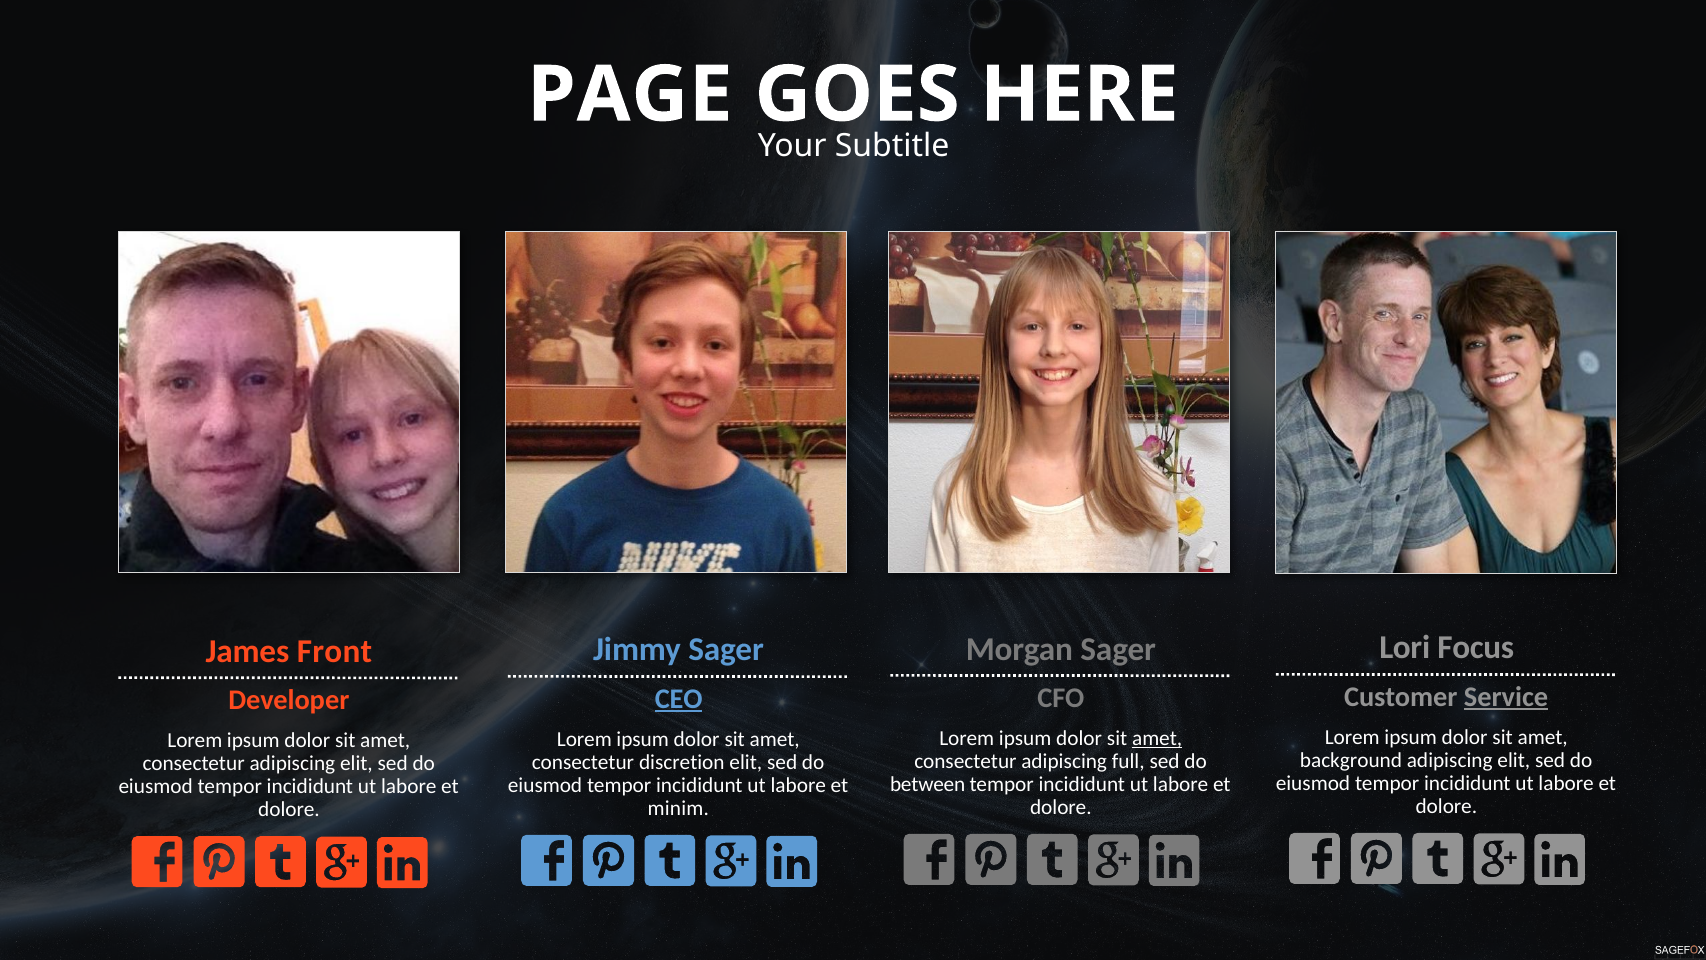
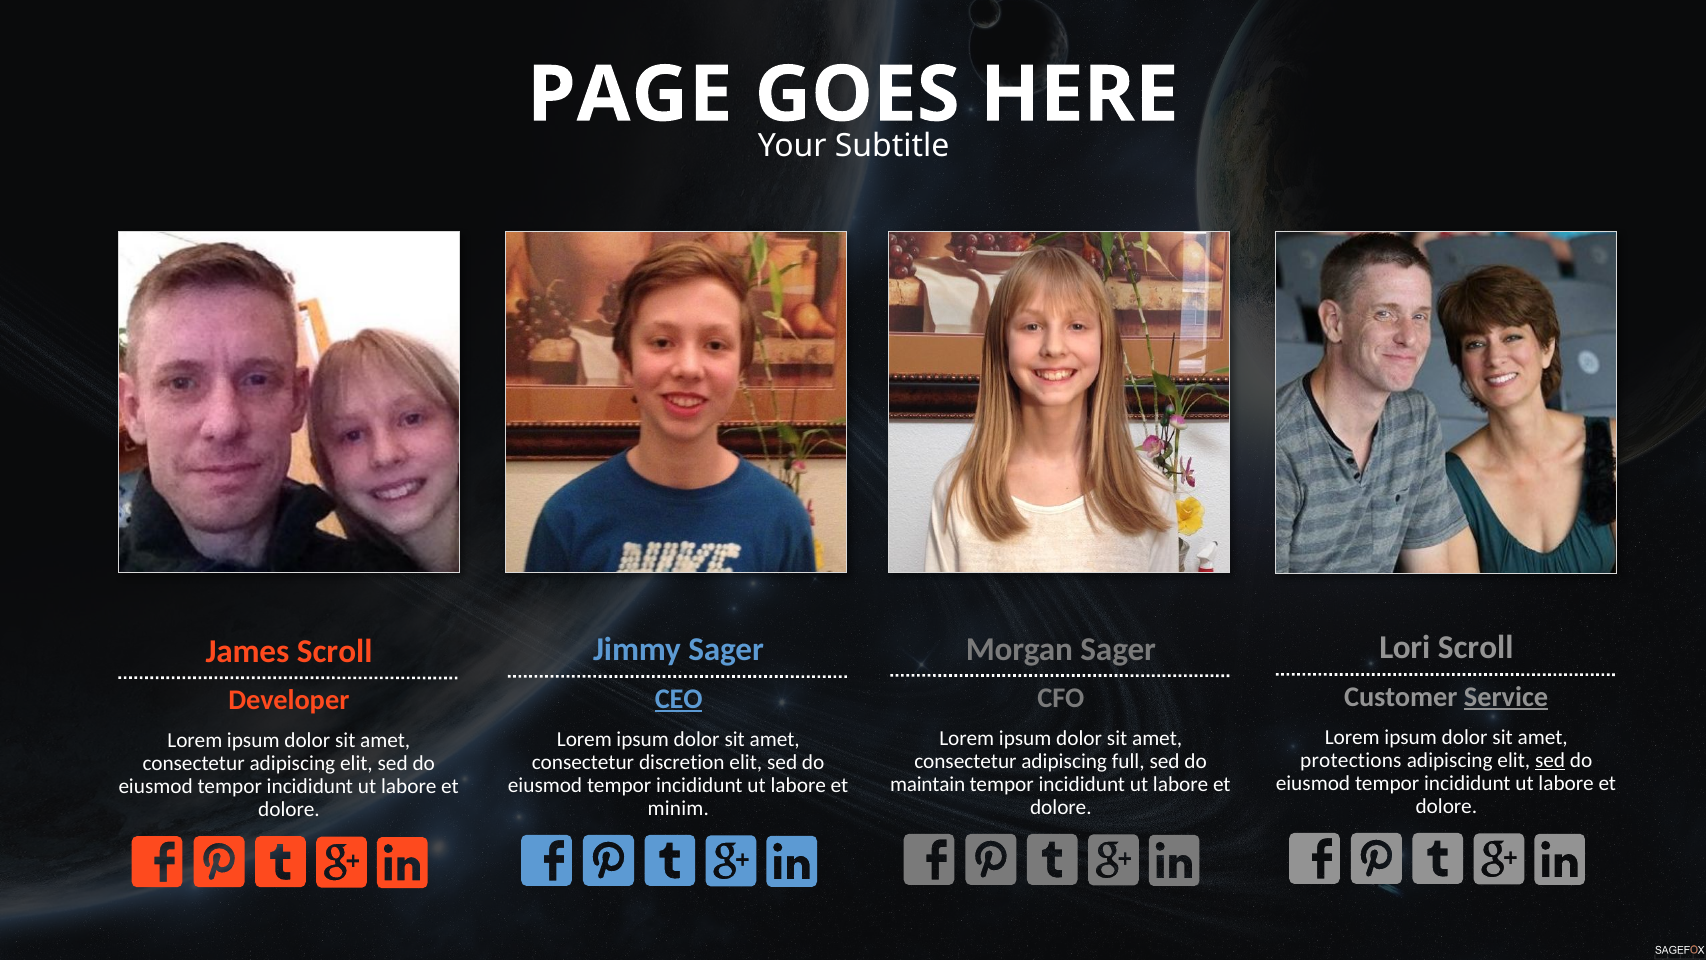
Lori Focus: Focus -> Scroll
James Front: Front -> Scroll
amet at (1157, 738) underline: present -> none
background: background -> protections
sed at (1550, 760) underline: none -> present
between: between -> maintain
